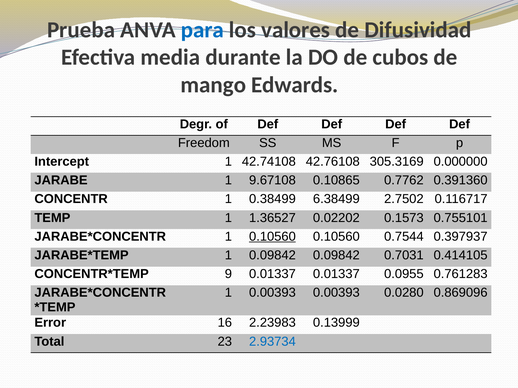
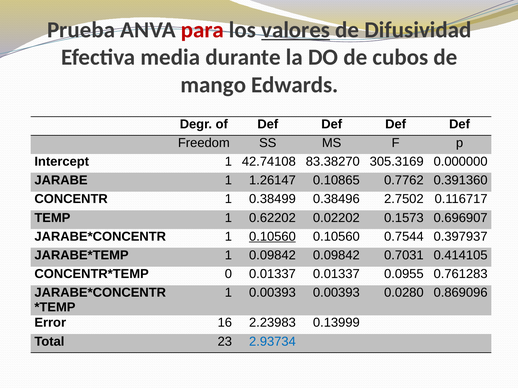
para colour: blue -> red
valores underline: none -> present
42.76108: 42.76108 -> 83.38270
9.67108: 9.67108 -> 1.26147
6.38499: 6.38499 -> 0.38496
1.36527: 1.36527 -> 0.62202
0.755101: 0.755101 -> 0.696907
9: 9 -> 0
